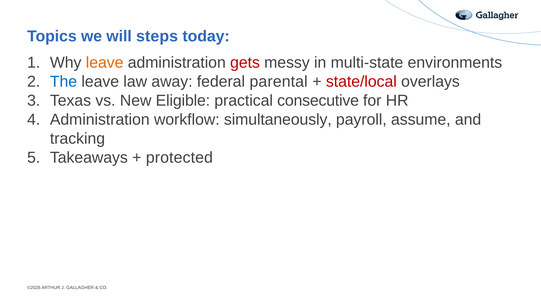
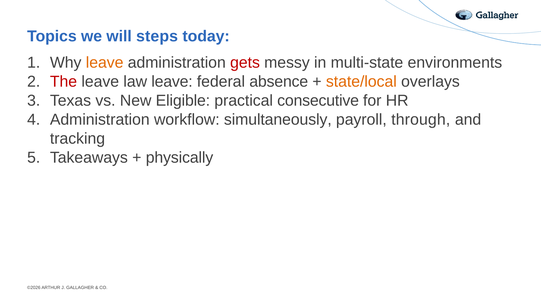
The colour: blue -> red
law away: away -> leave
parental: parental -> absence
state/local colour: red -> orange
assume: assume -> through
protected: protected -> physically
